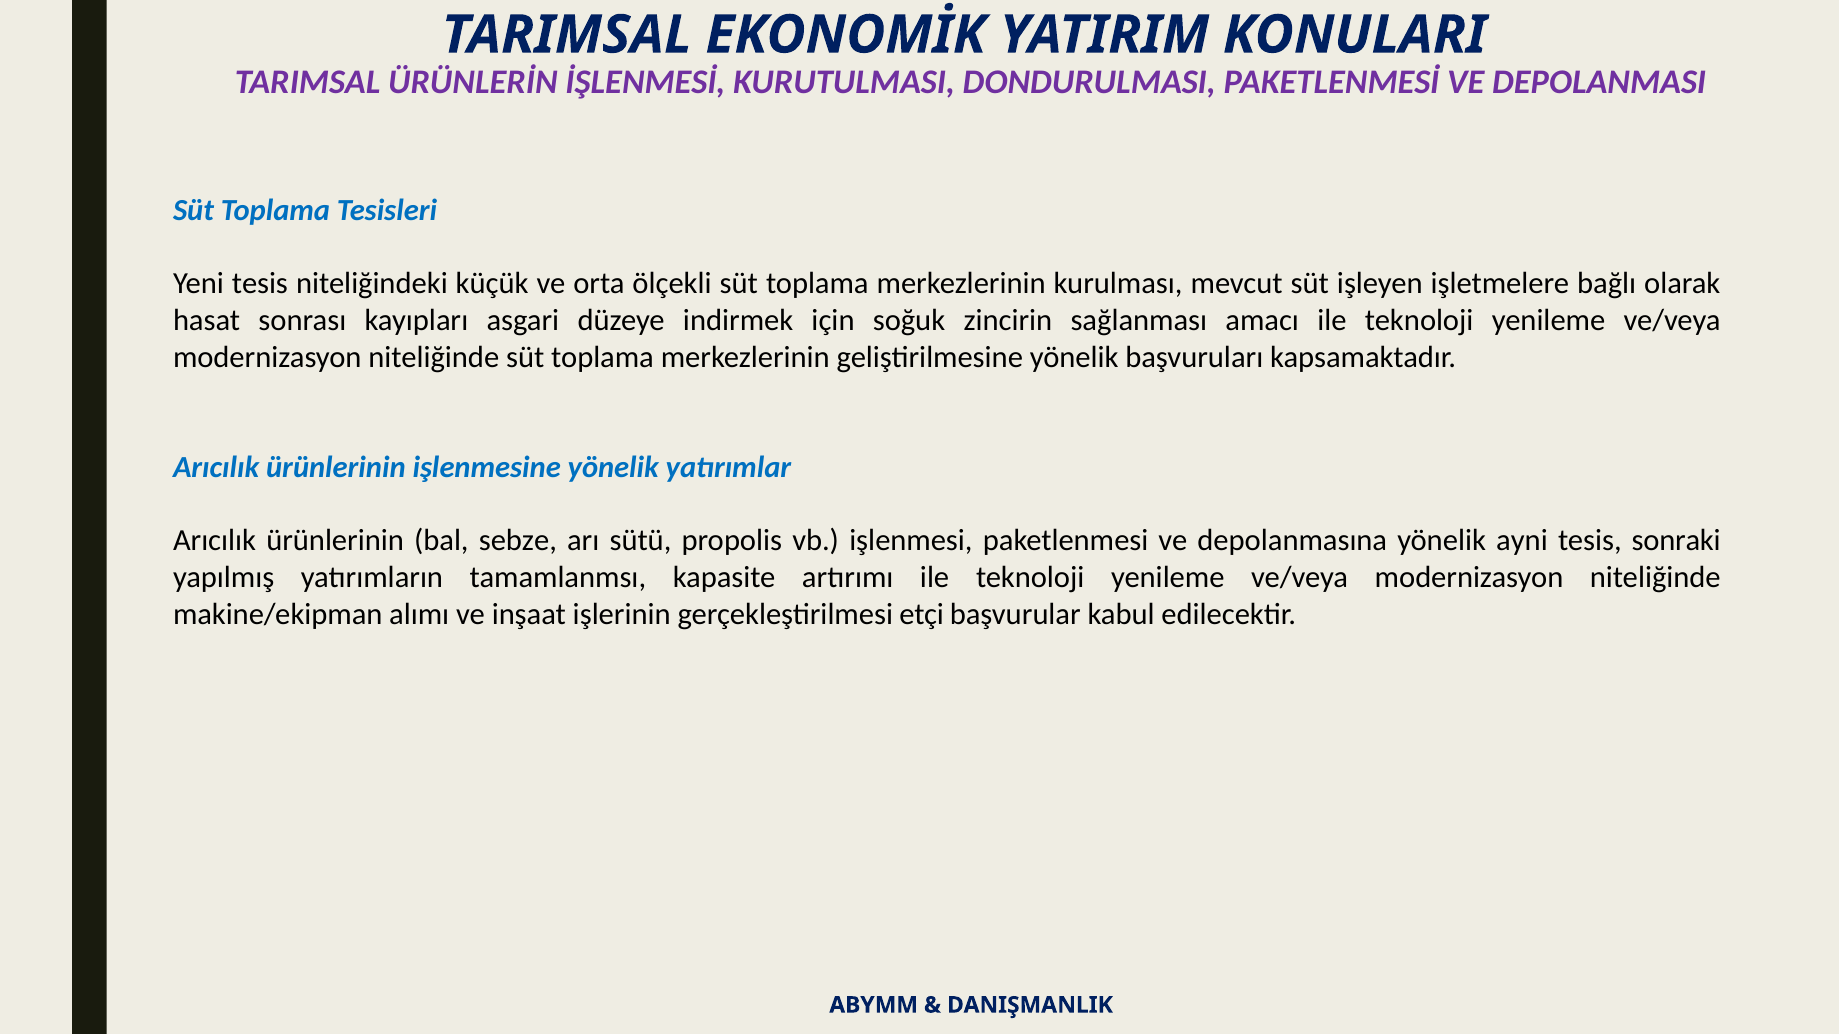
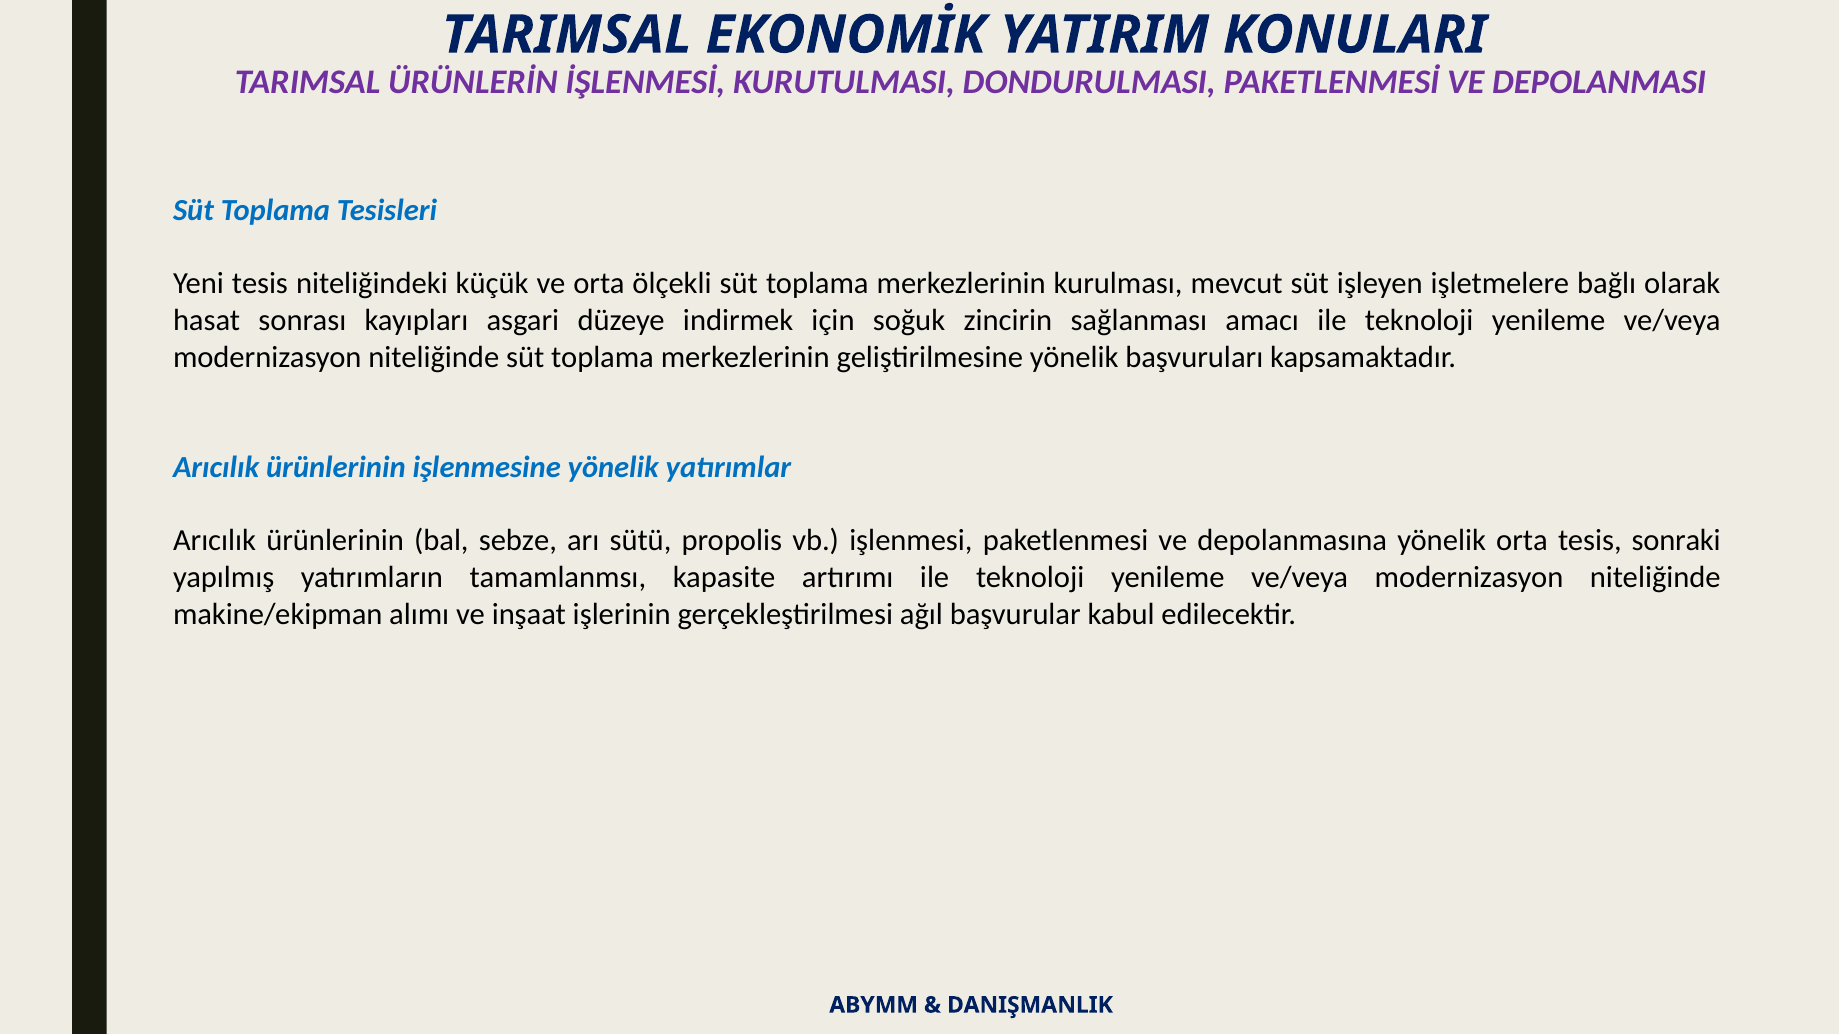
yönelik ayni: ayni -> orta
etçi: etçi -> ağıl
